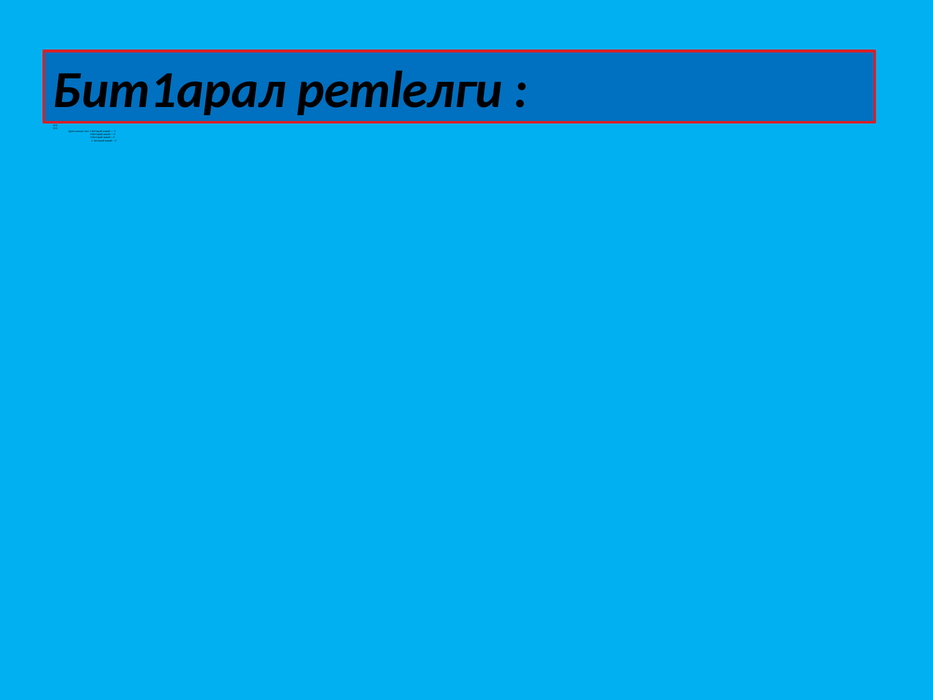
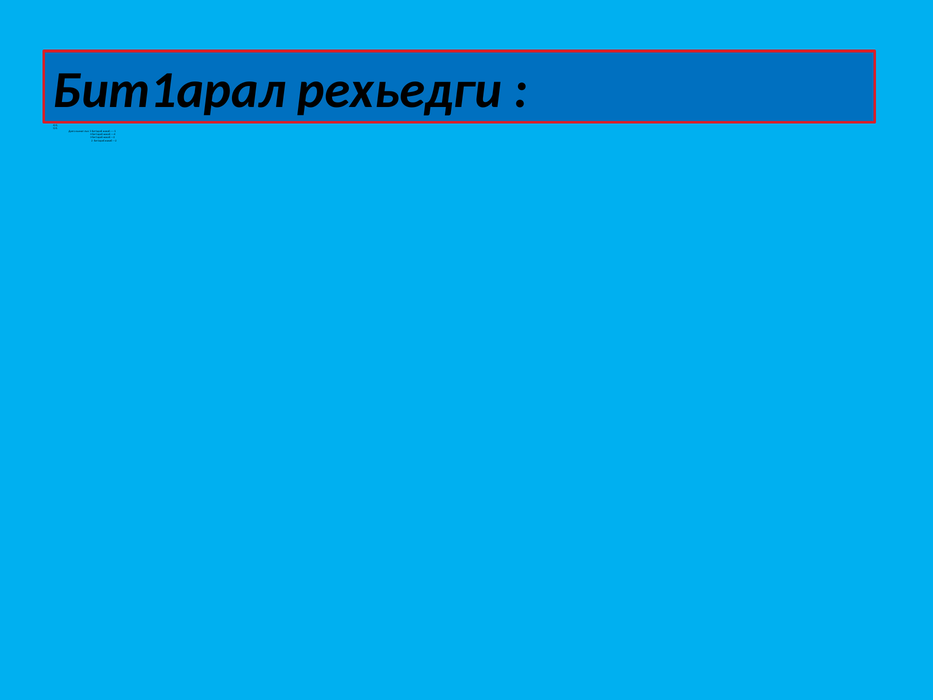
ретlелги: ретlелги -> рехьедги
